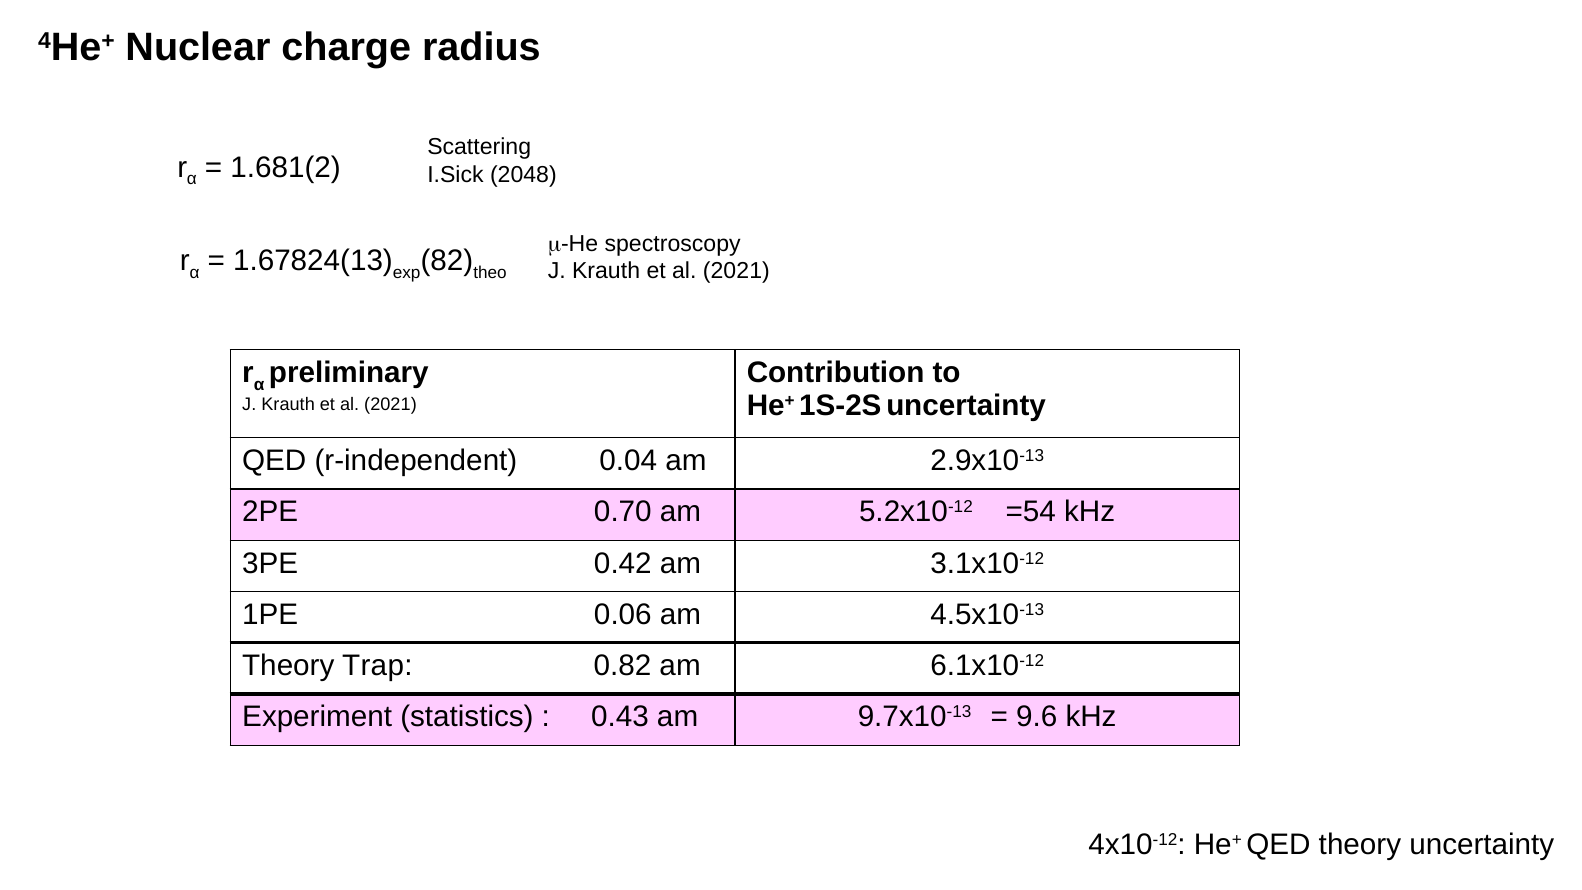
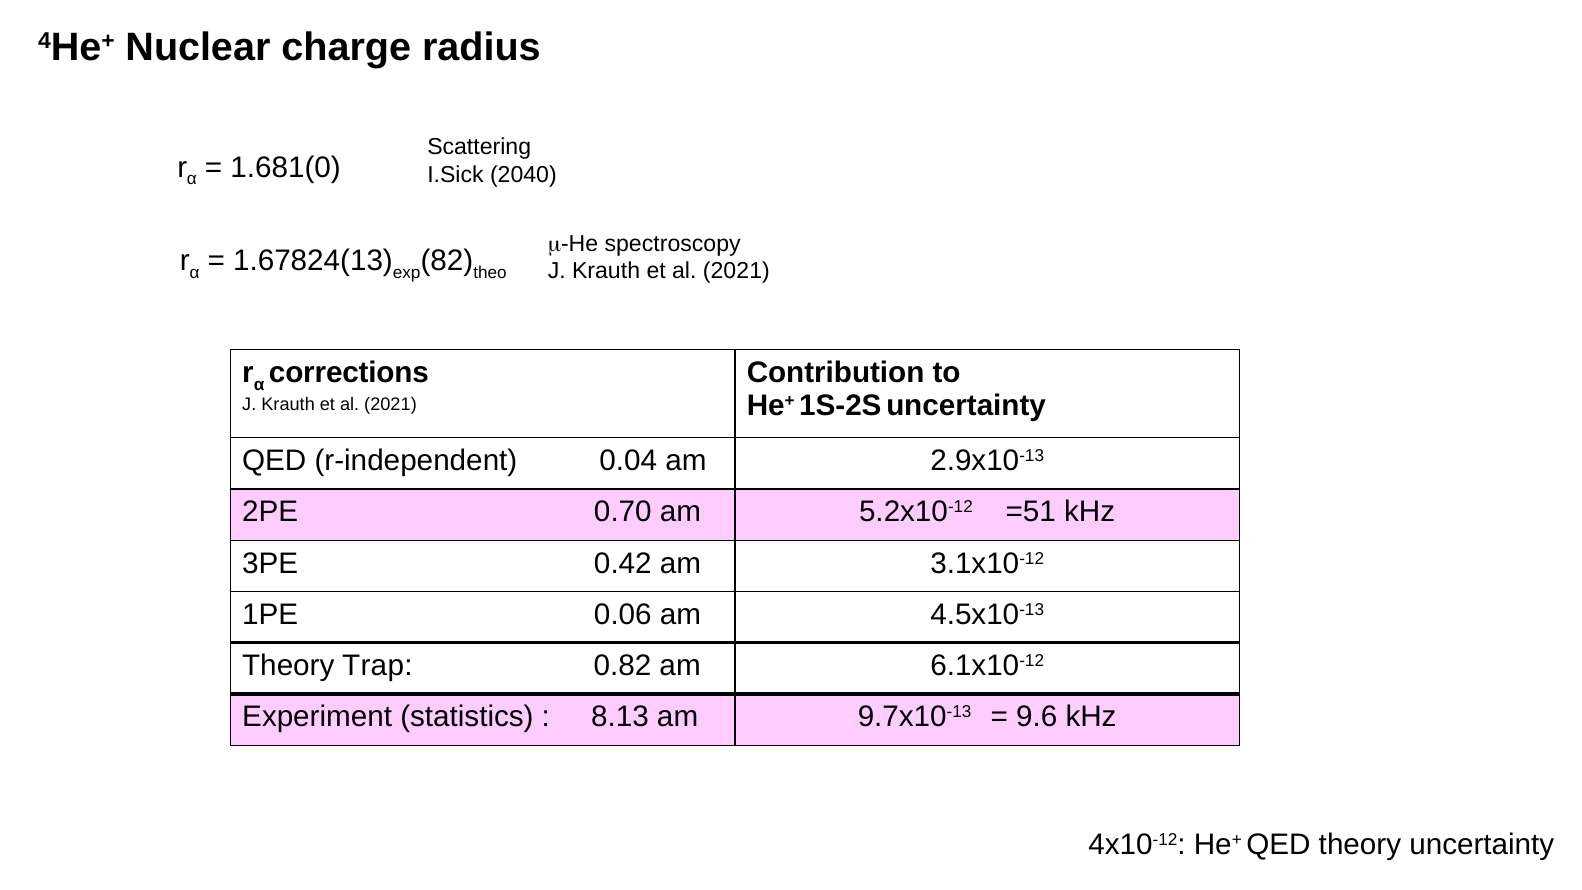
1.681(2: 1.681(2 -> 1.681(0
2048: 2048 -> 2040
preliminary: preliminary -> corrections
=54: =54 -> =51
0.43: 0.43 -> 8.13
